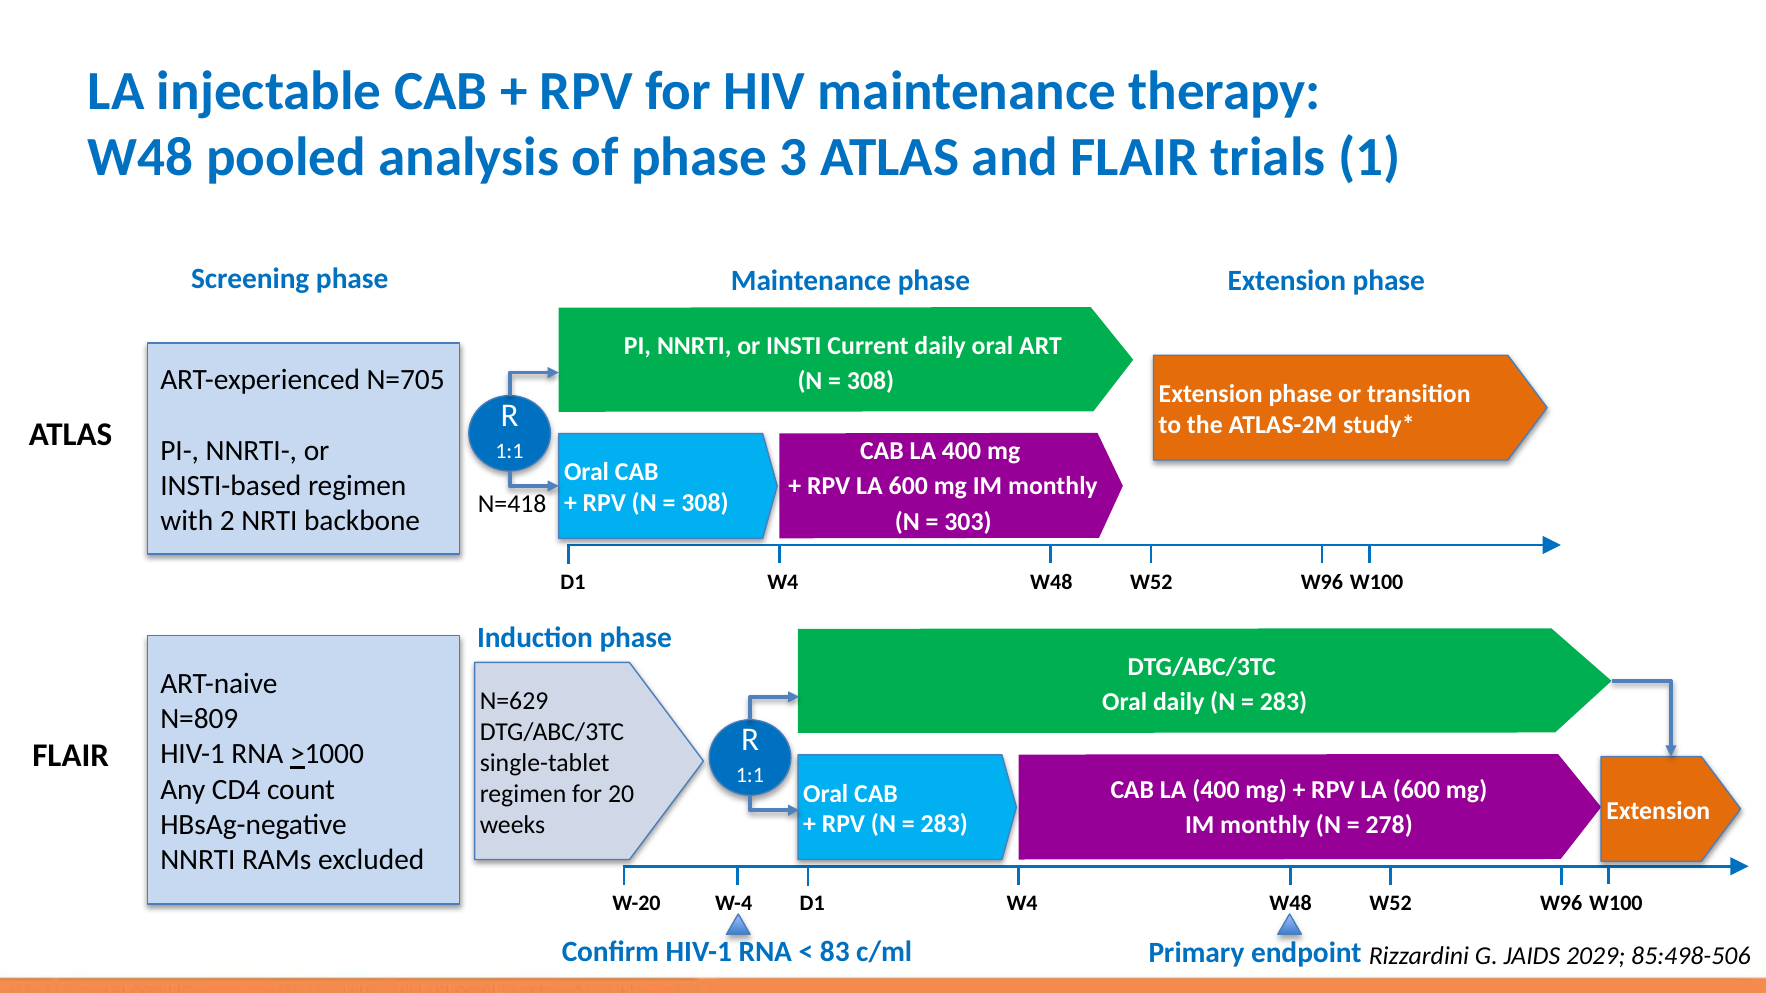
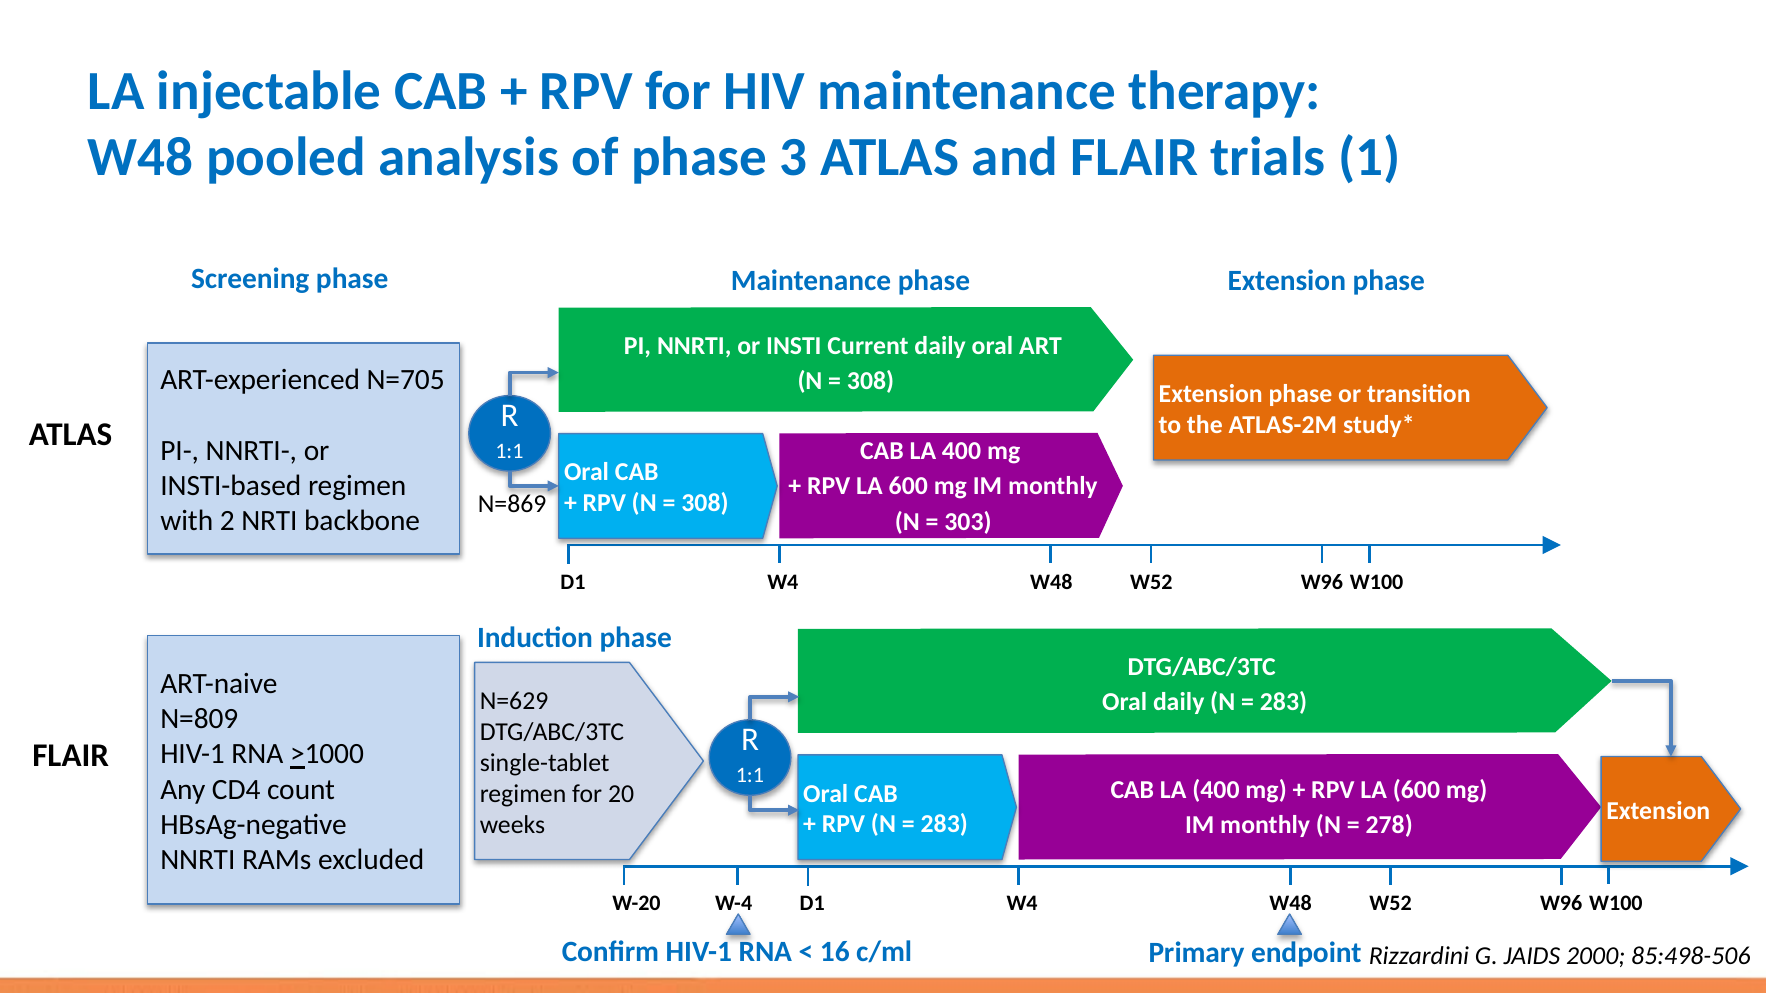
N=418: N=418 -> N=869
83: 83 -> 16
2029: 2029 -> 2000
